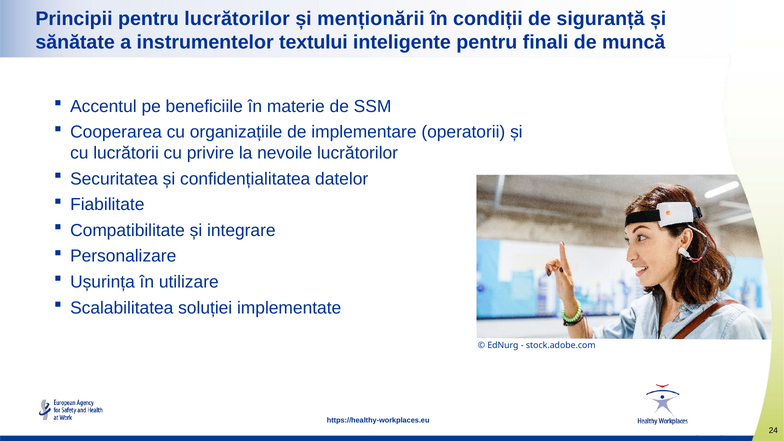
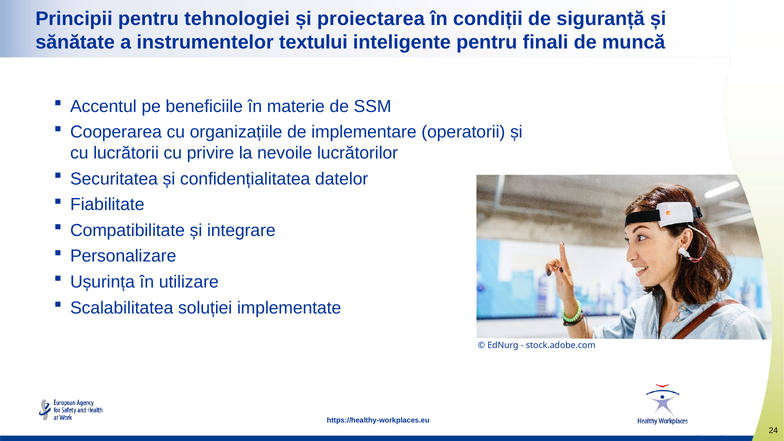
pentru lucrătorilor: lucrătorilor -> tehnologiei
menționării: menționării -> proiectarea
